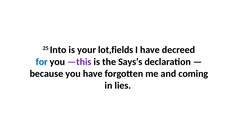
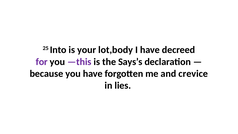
lot,fields: lot,fields -> lot,body
for colour: blue -> purple
coming: coming -> crevice
